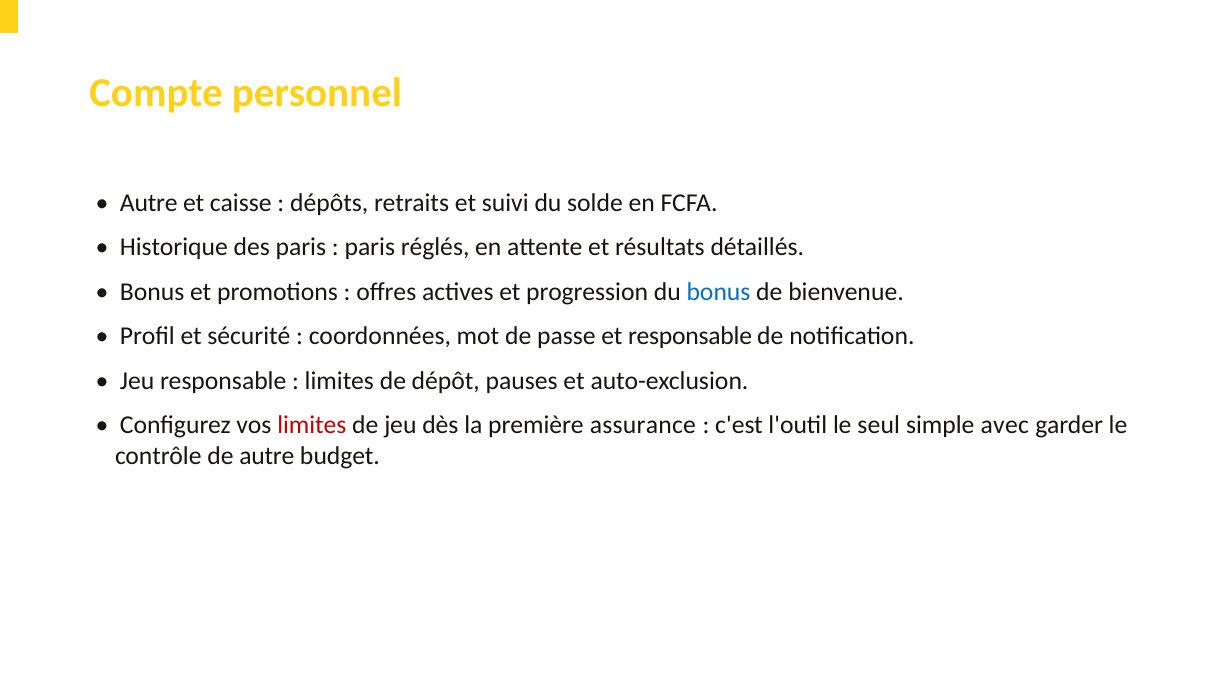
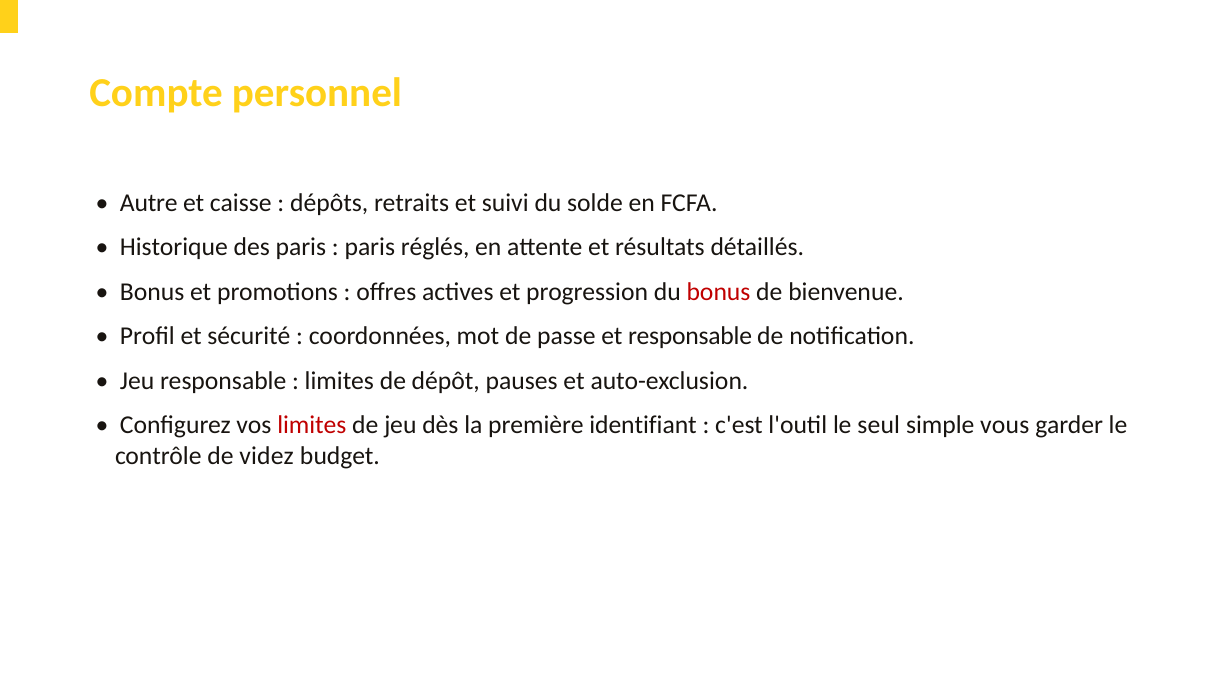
bonus at (718, 292) colour: blue -> red
assurance: assurance -> identifiant
avec: avec -> vous
de autre: autre -> videz
